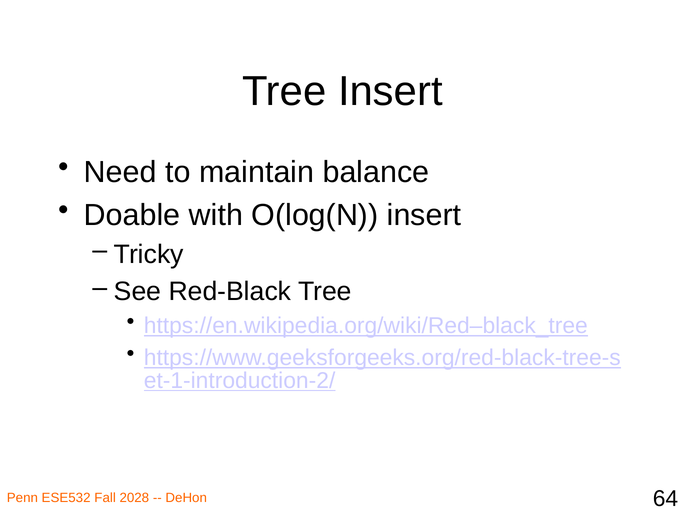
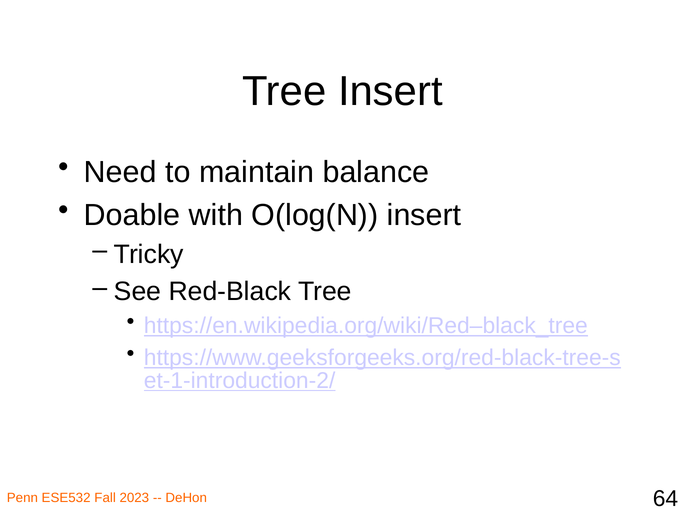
2028: 2028 -> 2023
